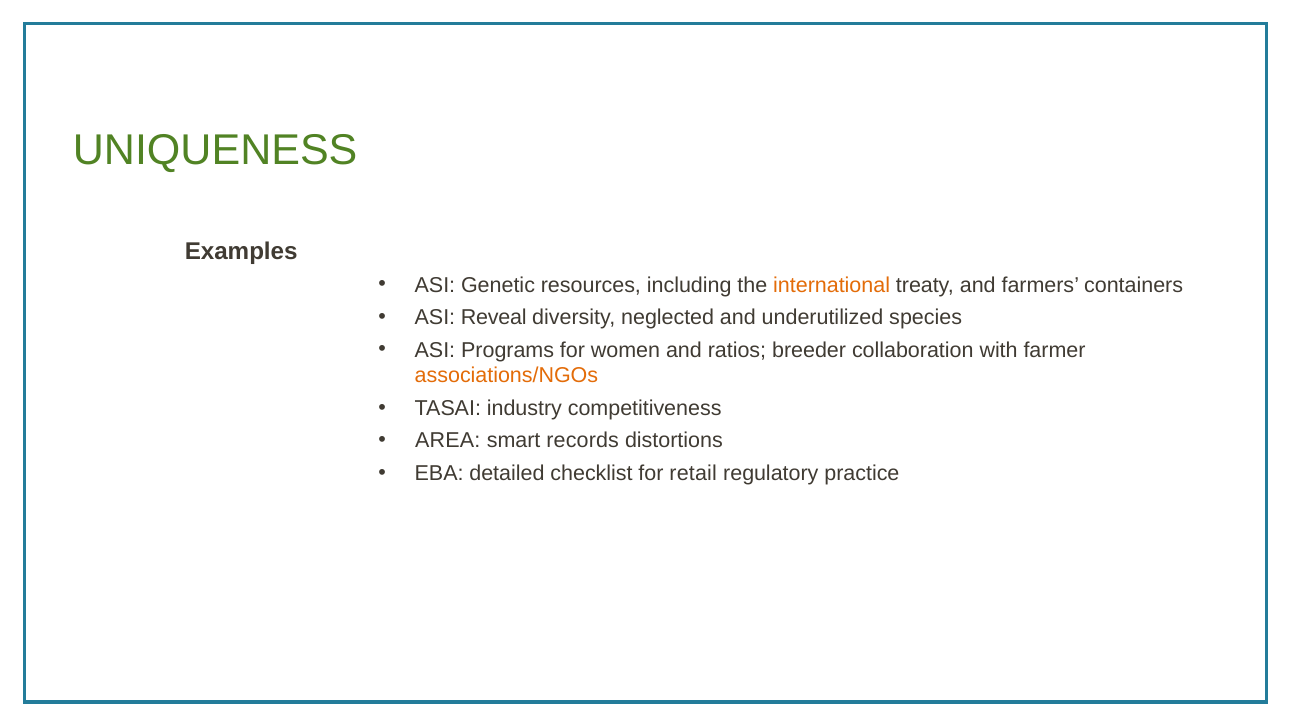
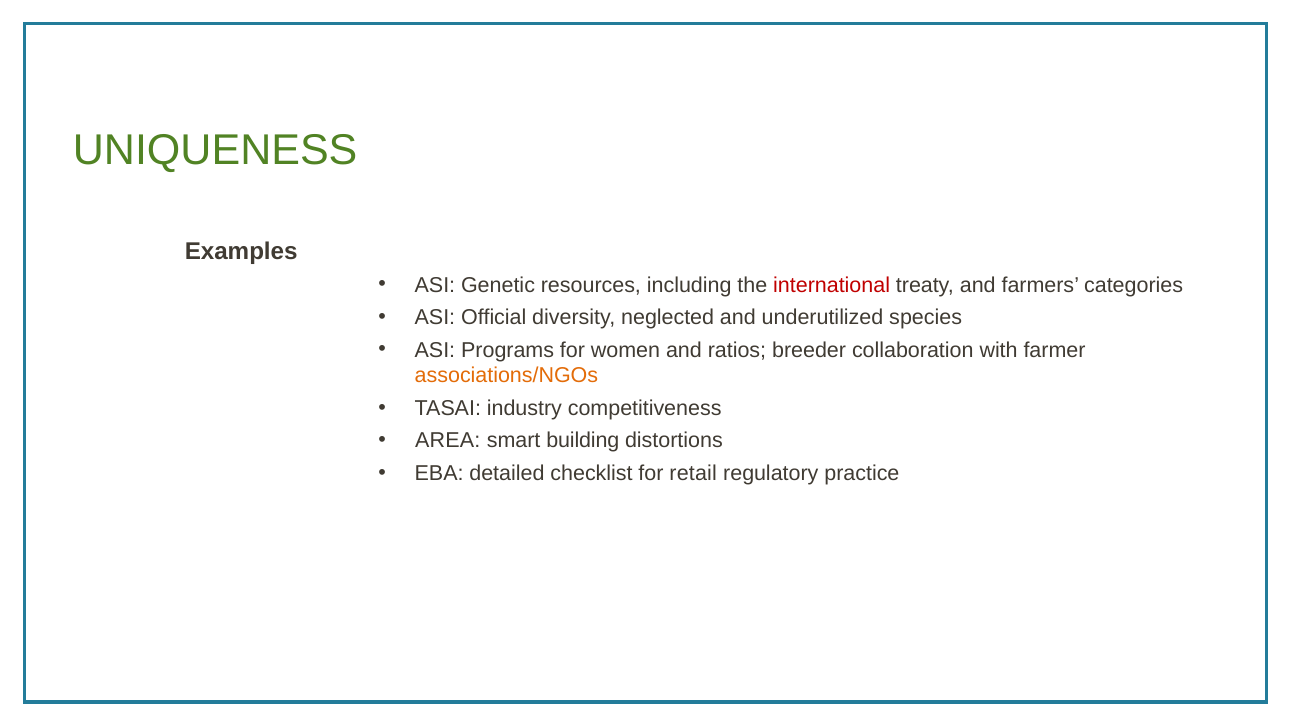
international colour: orange -> red
containers: containers -> categories
Reveal: Reveal -> Official
records: records -> building
